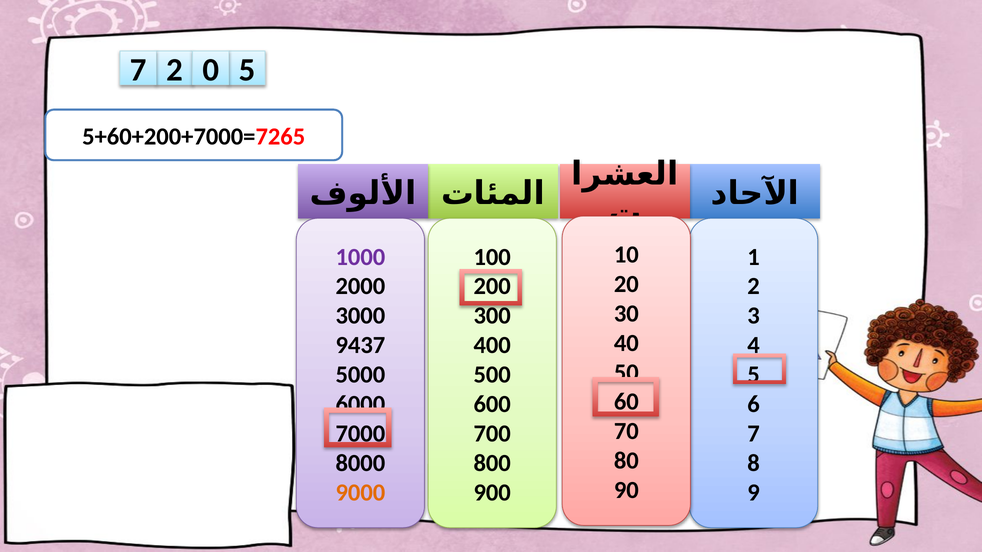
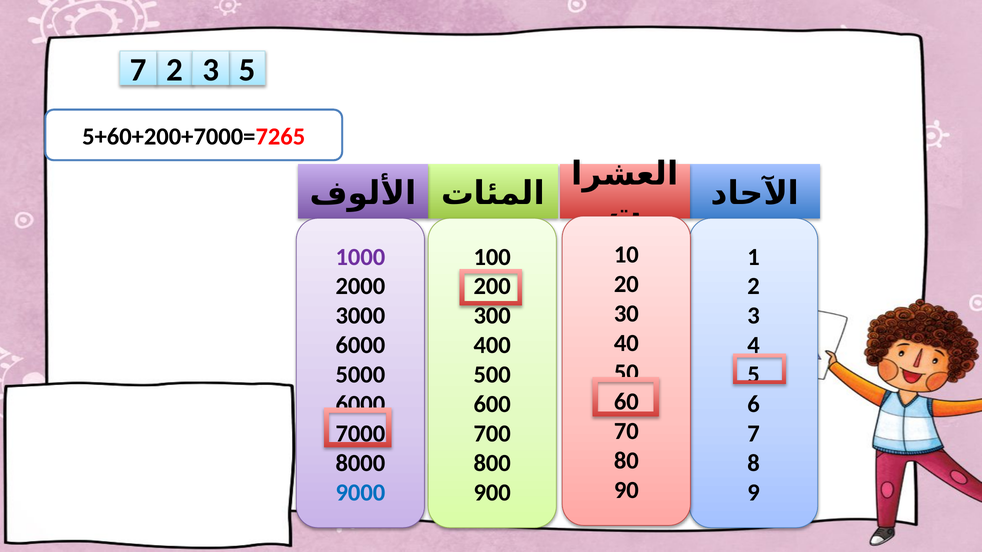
7 0: 0 -> 3
9437 at (360, 345): 9437 -> 6000
9000 colour: orange -> blue
